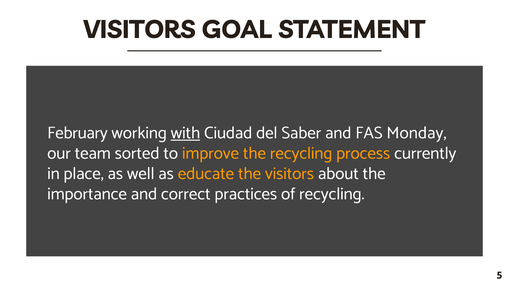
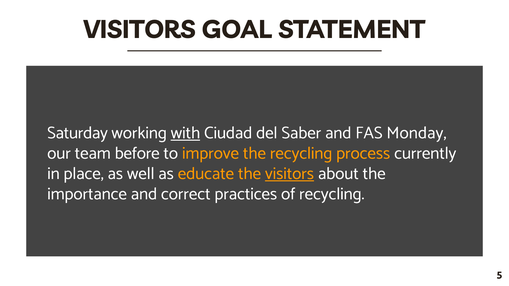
February: February -> Saturday
sorted: sorted -> before
visitors at (289, 174) underline: none -> present
